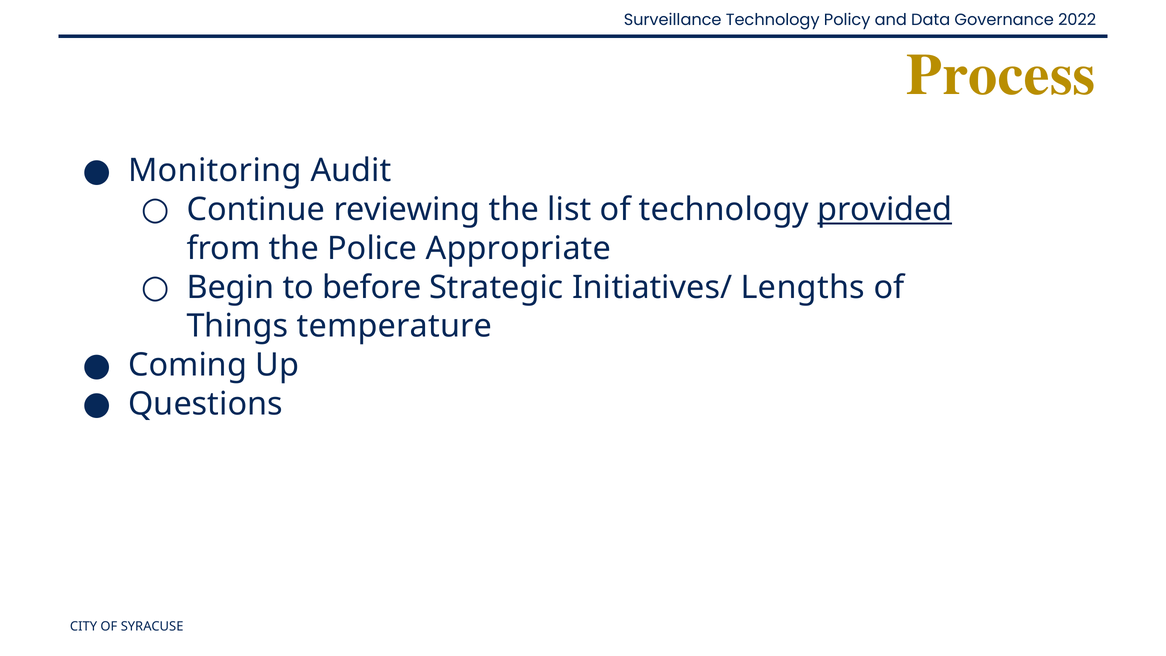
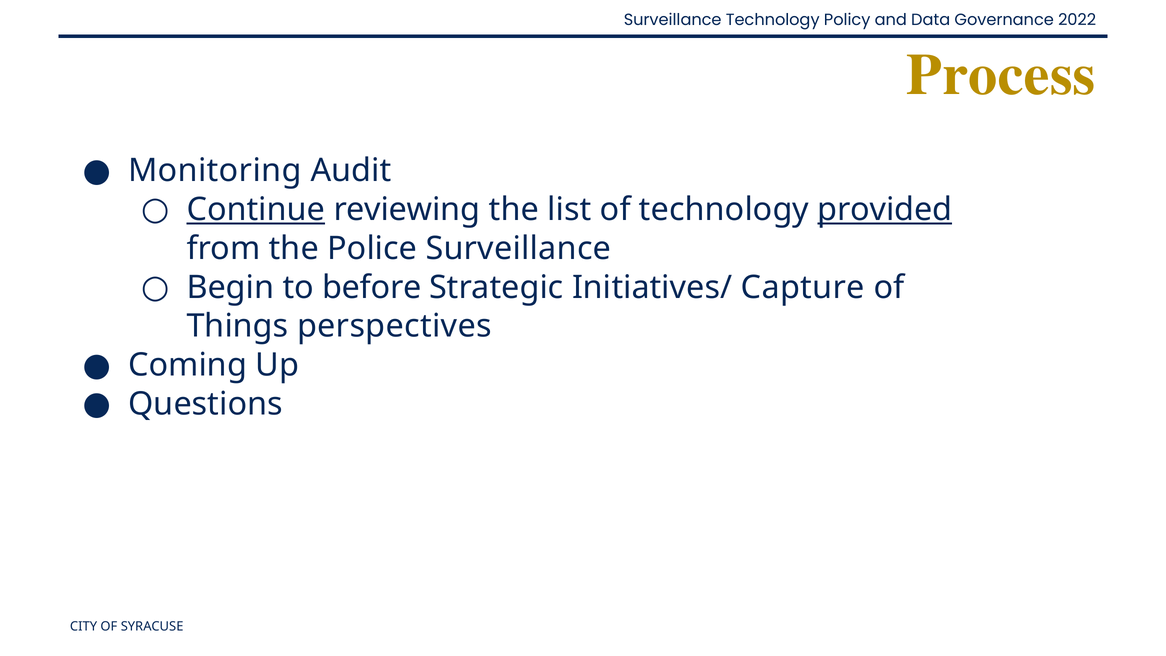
Continue underline: none -> present
Police Appropriate: Appropriate -> Surveillance
Lengths: Lengths -> Capture
temperature: temperature -> perspectives
